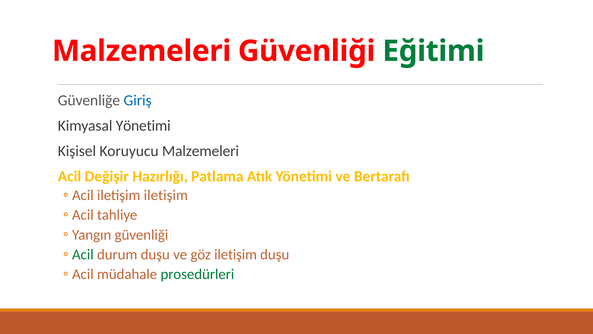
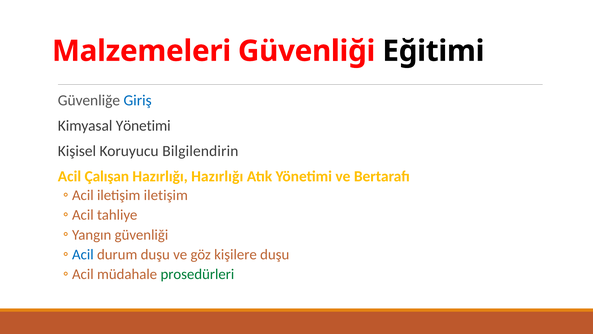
Eğitimi colour: green -> black
Koruyucu Malzemeleri: Malzemeleri -> Bilgilendirin
Değişir: Değişir -> Çalışan
Hazırlığı Patlama: Patlama -> Hazırlığı
Acil at (83, 254) colour: green -> blue
göz iletişim: iletişim -> kişilere
